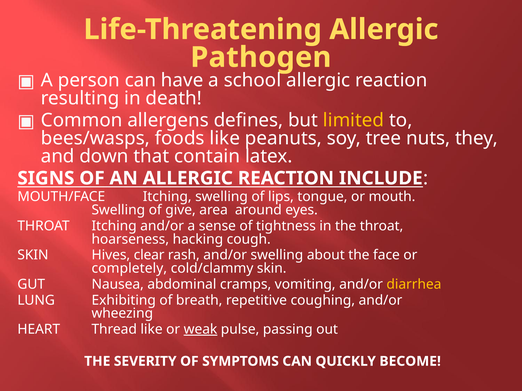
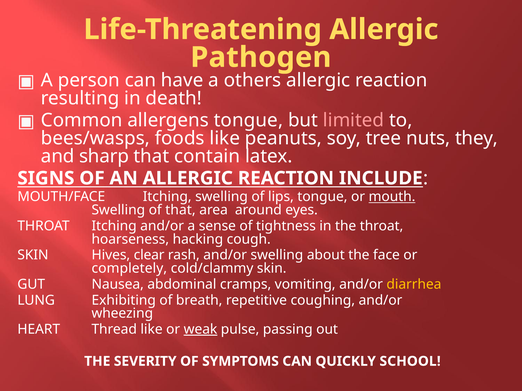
school: school -> others
allergens defines: defines -> tongue
limited colour: yellow -> pink
down: down -> sharp
mouth underline: none -> present
of give: give -> that
BECOME: BECOME -> SCHOOL
